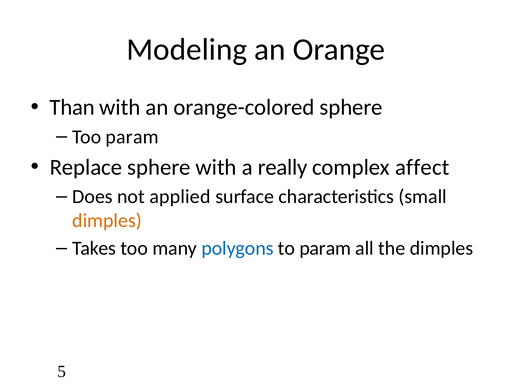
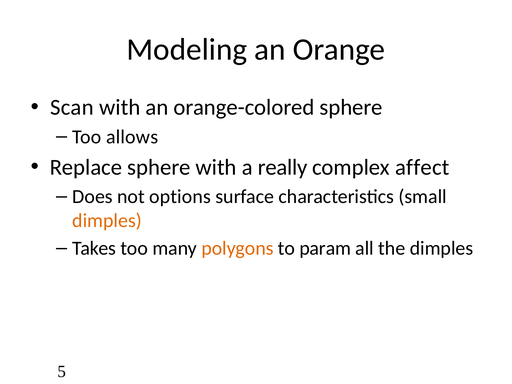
Than: Than -> Scan
Too param: param -> allows
applied: applied -> options
polygons colour: blue -> orange
